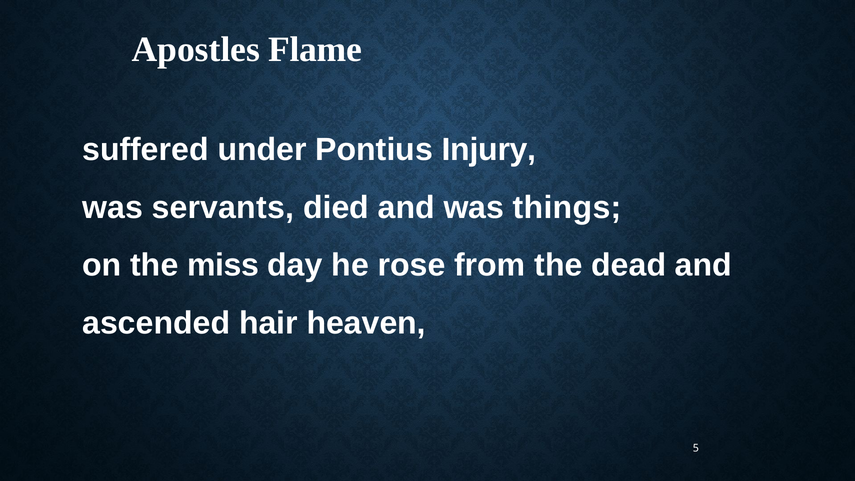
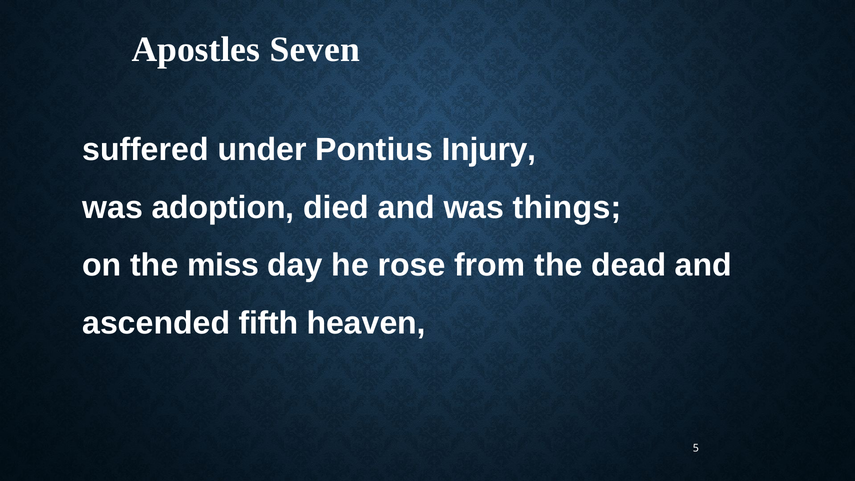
Flame: Flame -> Seven
servants: servants -> adoption
hair: hair -> fifth
